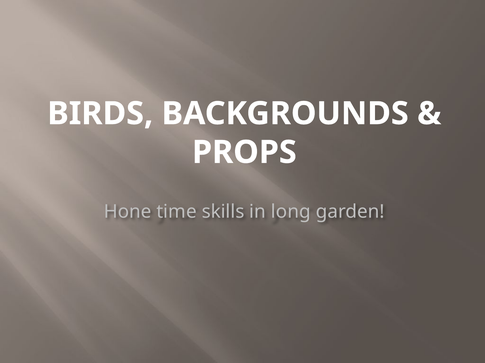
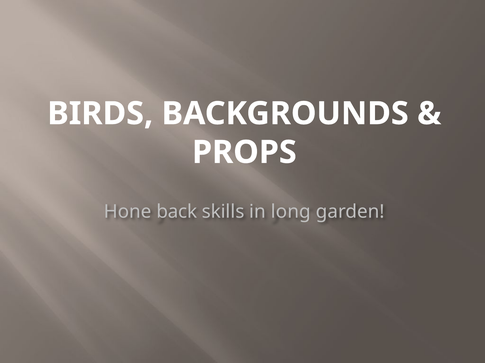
time: time -> back
